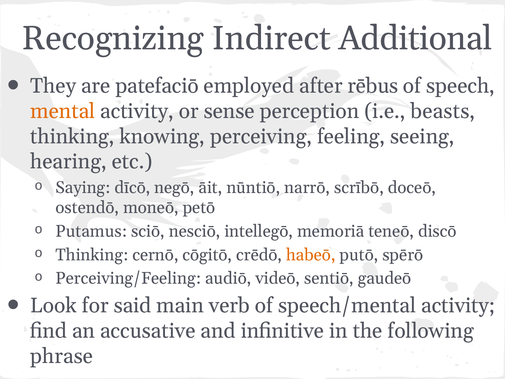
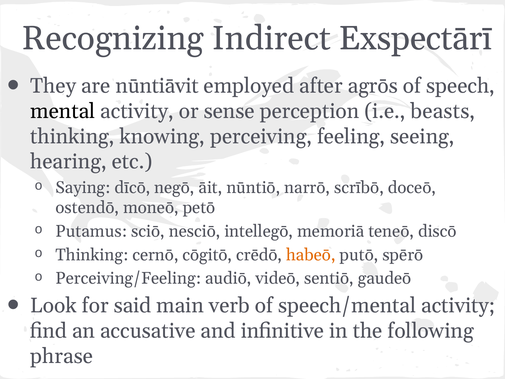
Additional: Additional -> Exspectārī
patefaciō: patefaciō -> nūntiāvit
rēbus: rēbus -> agrōs
mental colour: orange -> black
